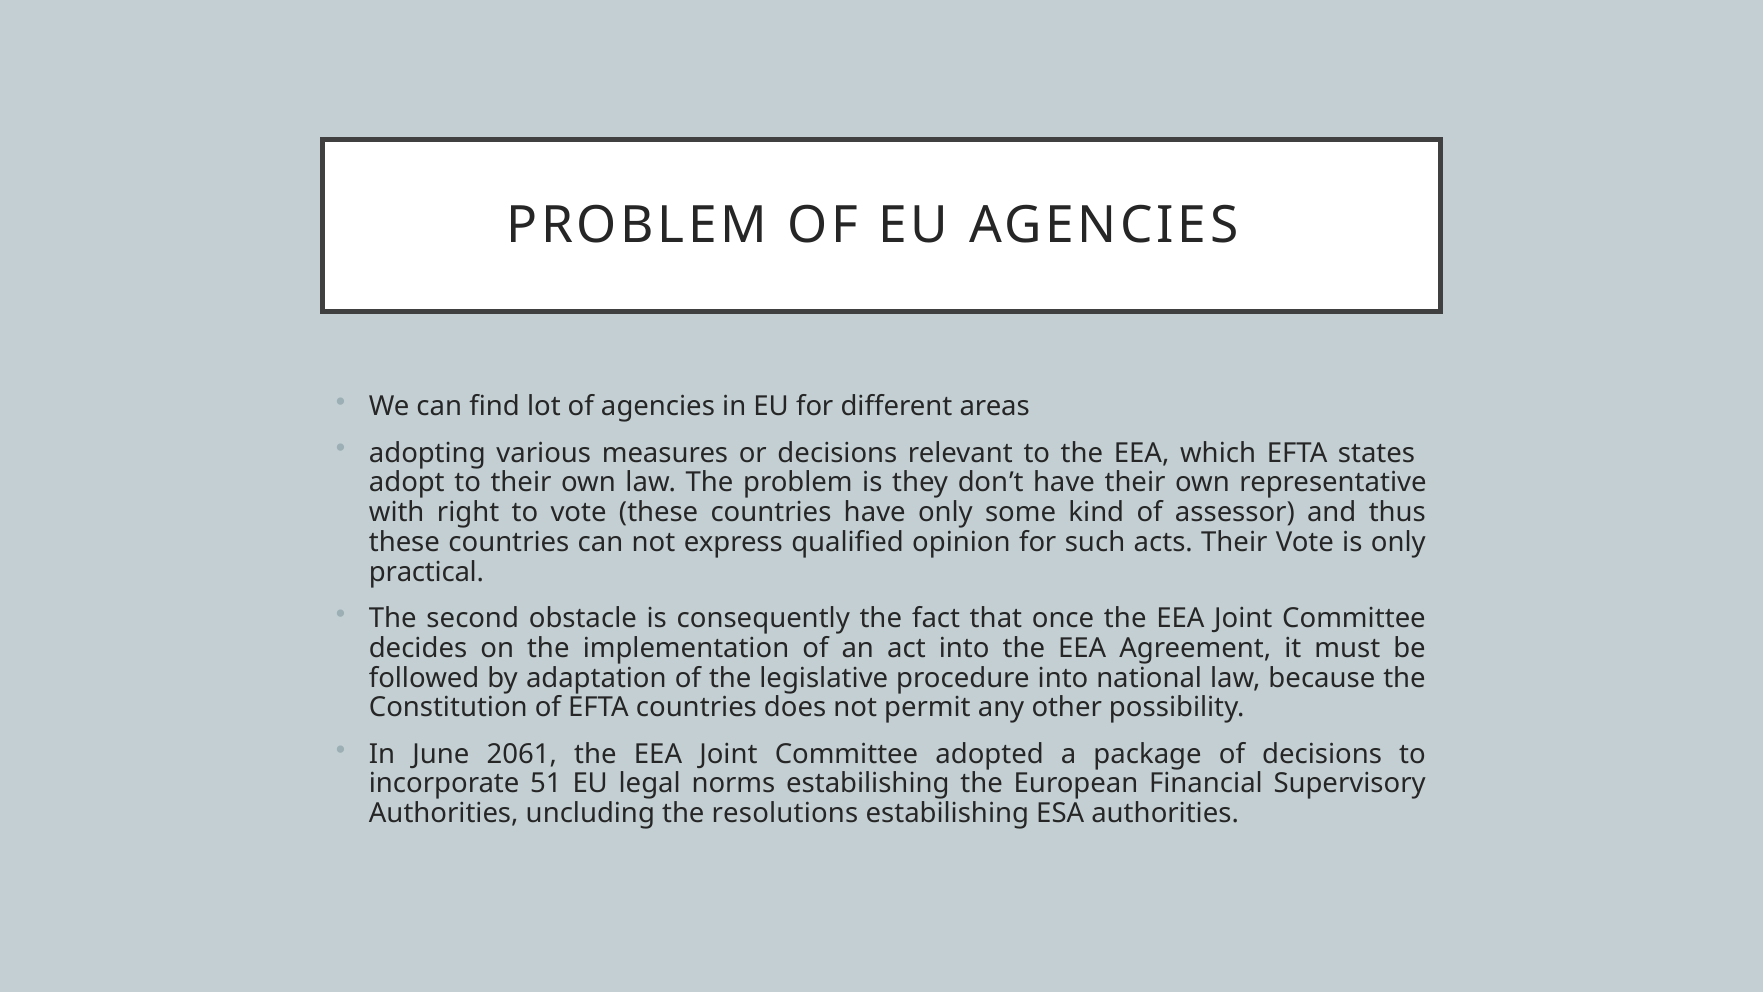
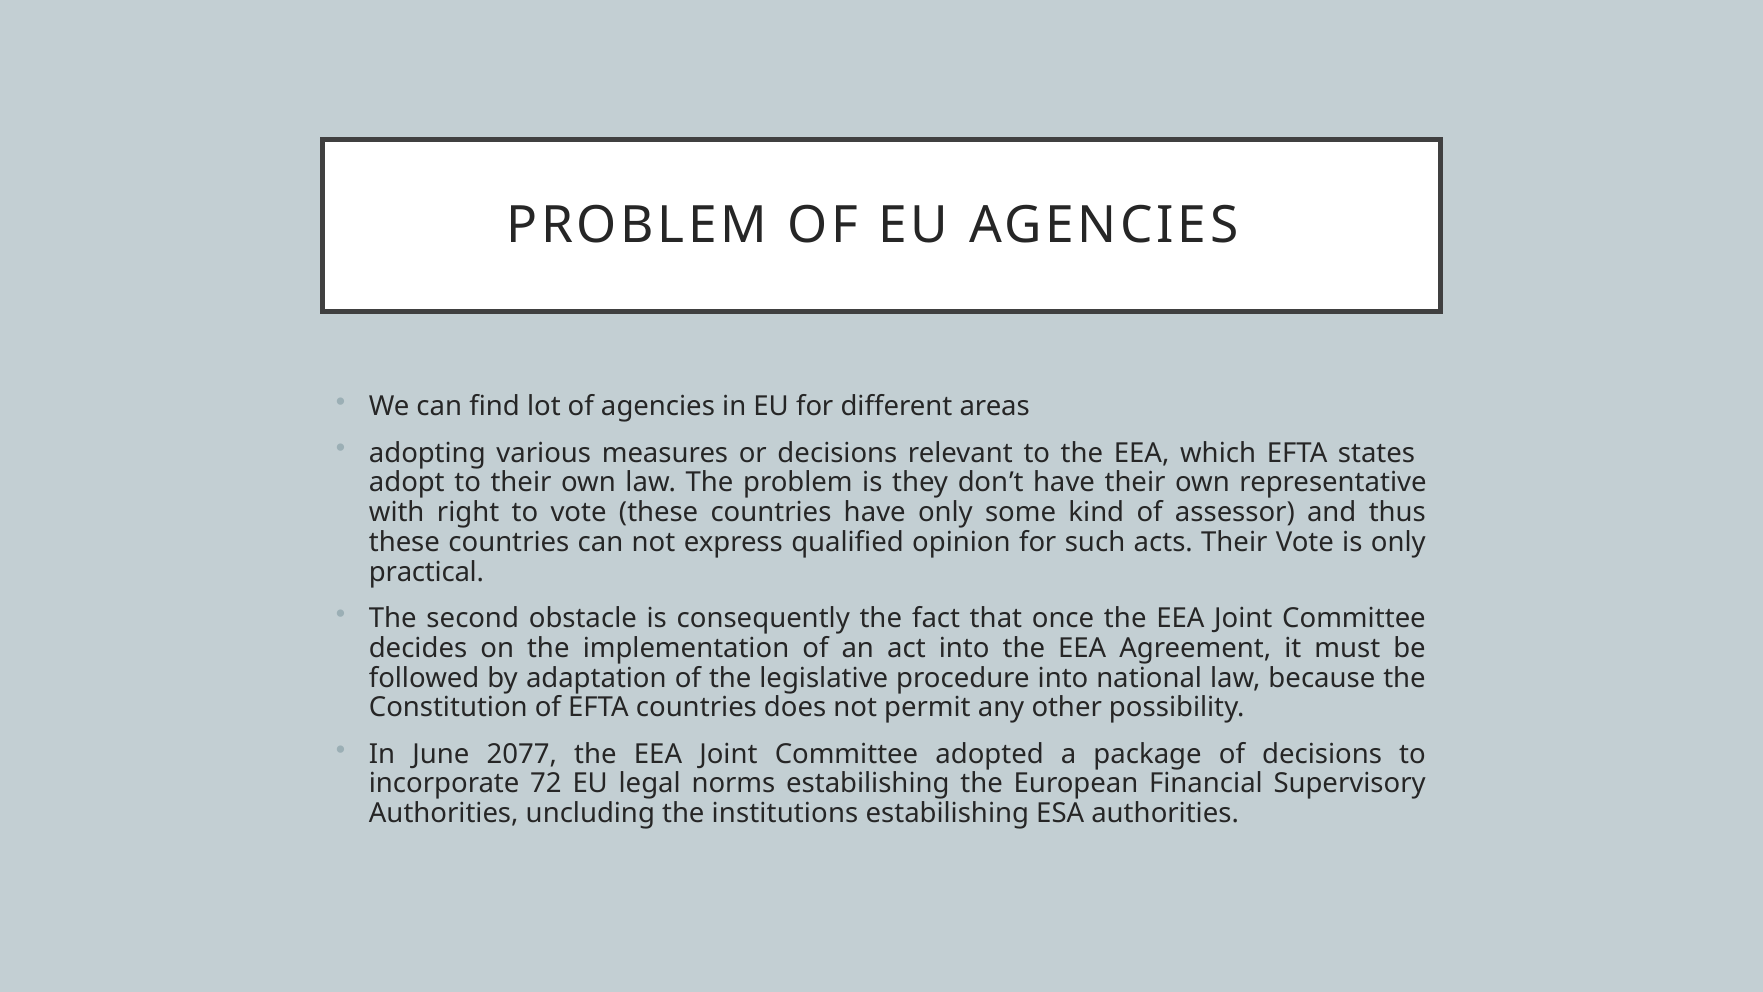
2061: 2061 -> 2077
51: 51 -> 72
resolutions: resolutions -> institutions
